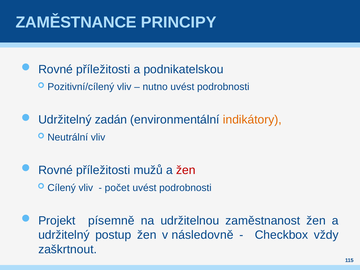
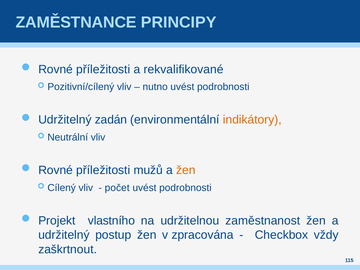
podnikatelskou: podnikatelskou -> rekvalifikované
žen at (186, 170) colour: red -> orange
písemně: písemně -> vlastního
následovně: následovně -> zpracována
